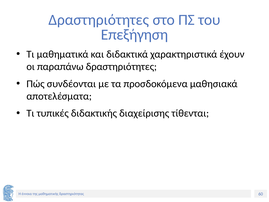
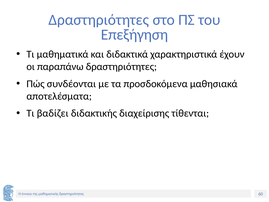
τυπικές: τυπικές -> βαδίζει
